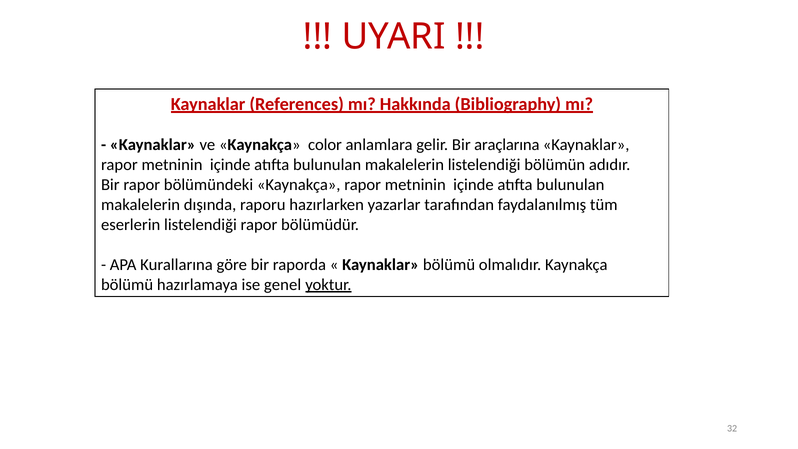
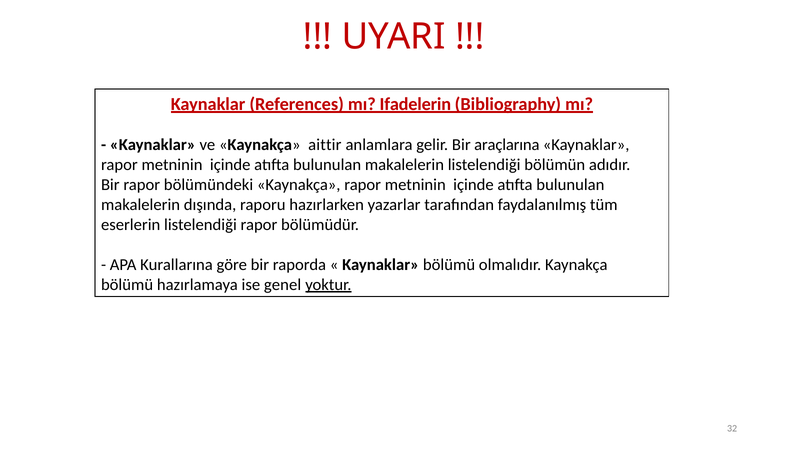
Hakkında: Hakkında -> Ifadelerin
color: color -> aittir
